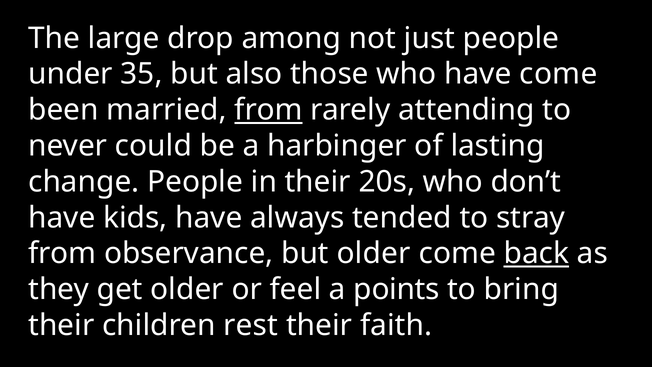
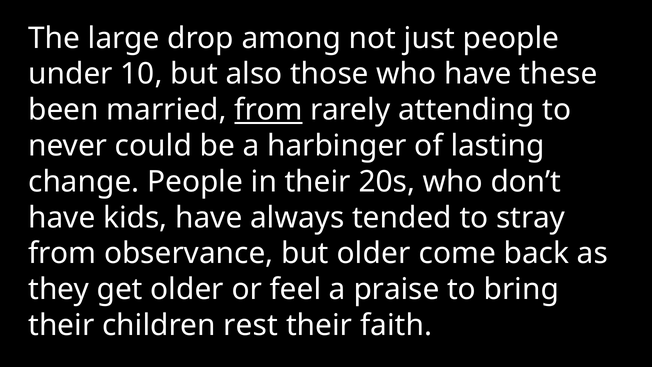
35: 35 -> 10
have come: come -> these
back underline: present -> none
points: points -> praise
